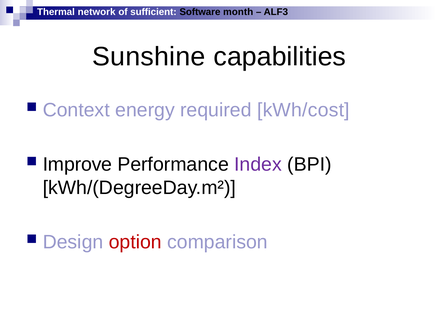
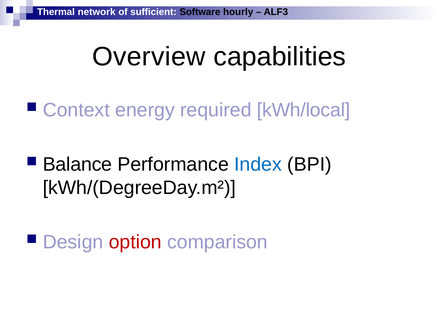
month: month -> hourly
Sunshine: Sunshine -> Overview
kWh/cost: kWh/cost -> kWh/local
Improve: Improve -> Balance
Index colour: purple -> blue
